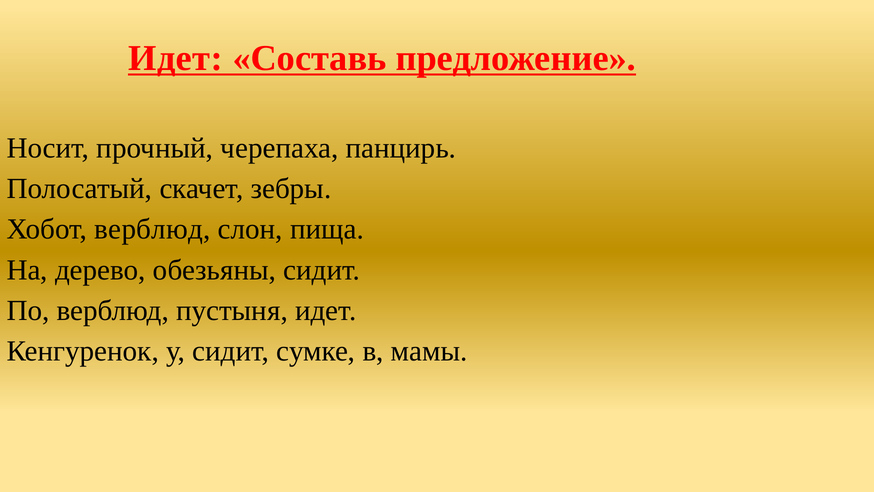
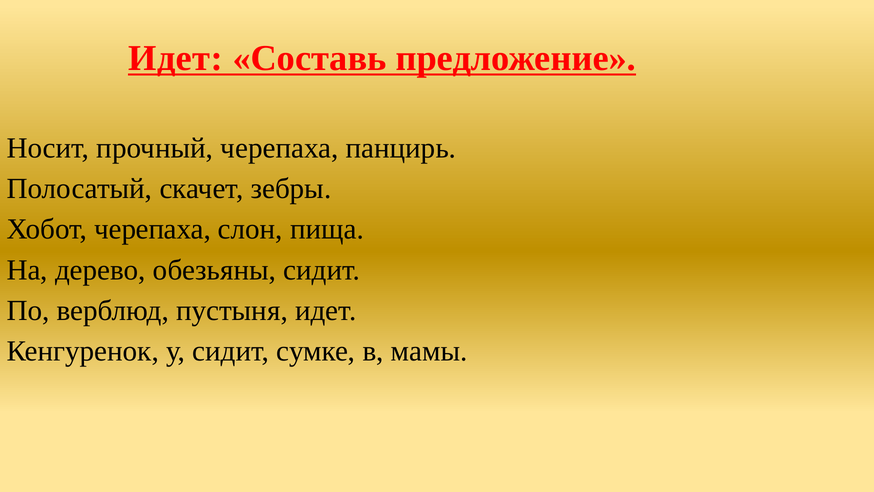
Хобот верблюд: верблюд -> черепаха
